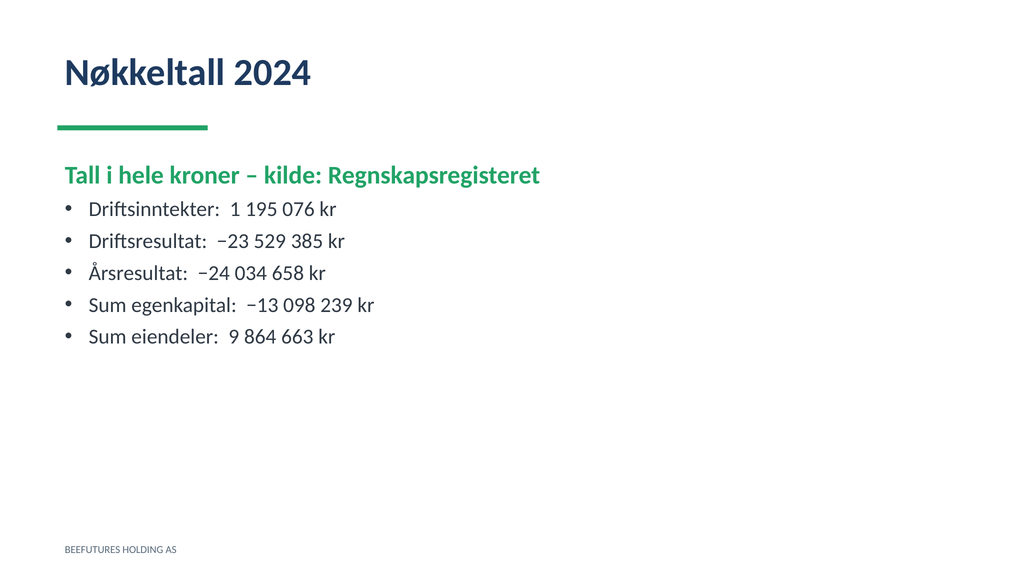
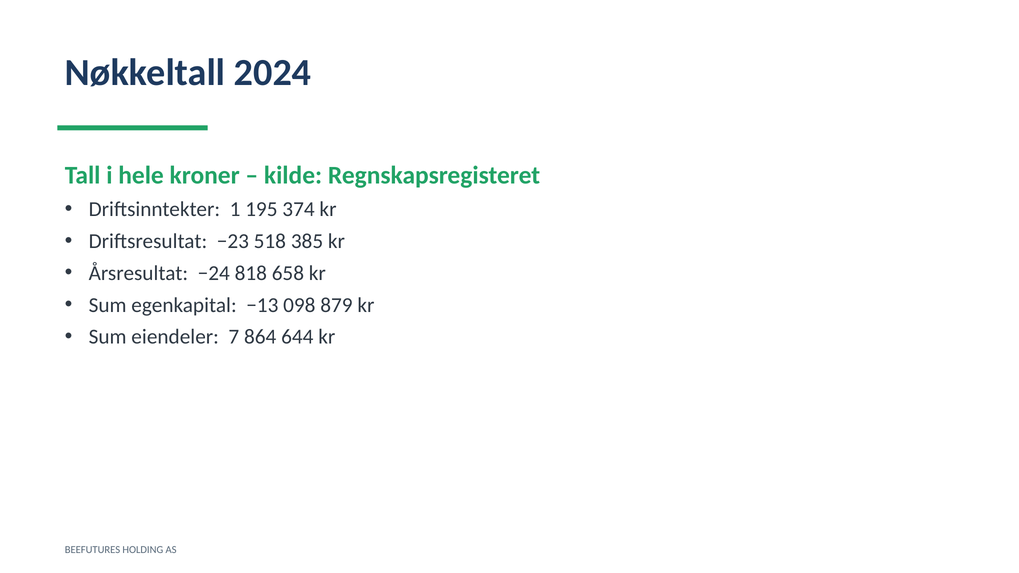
076: 076 -> 374
529: 529 -> 518
034: 034 -> 818
239: 239 -> 879
9: 9 -> 7
663: 663 -> 644
